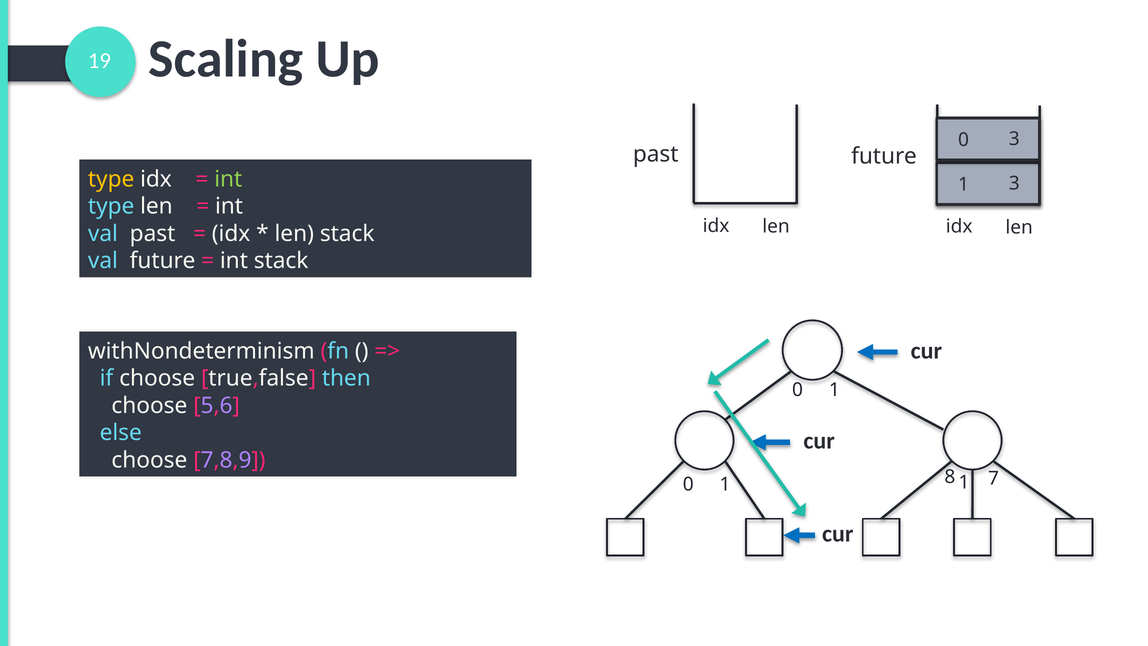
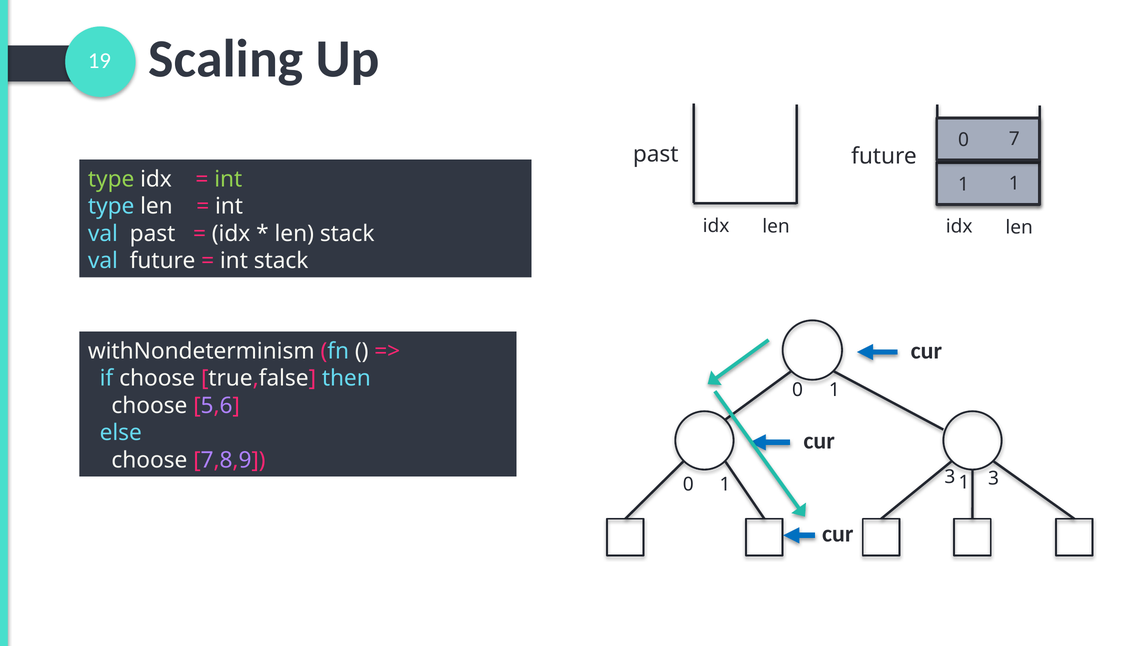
0 3: 3 -> 7
type at (111, 179) colour: yellow -> light green
3 at (1014, 183): 3 -> 1
0 8: 8 -> 3
7 at (994, 478): 7 -> 3
